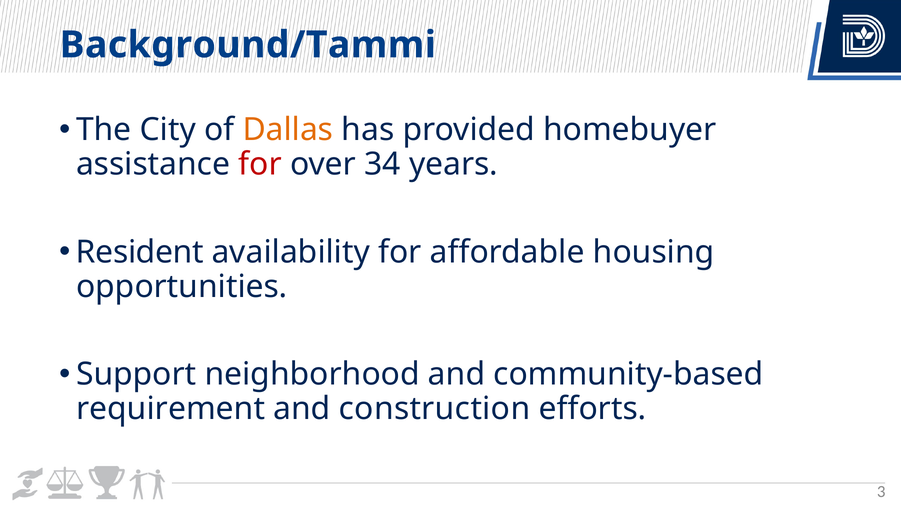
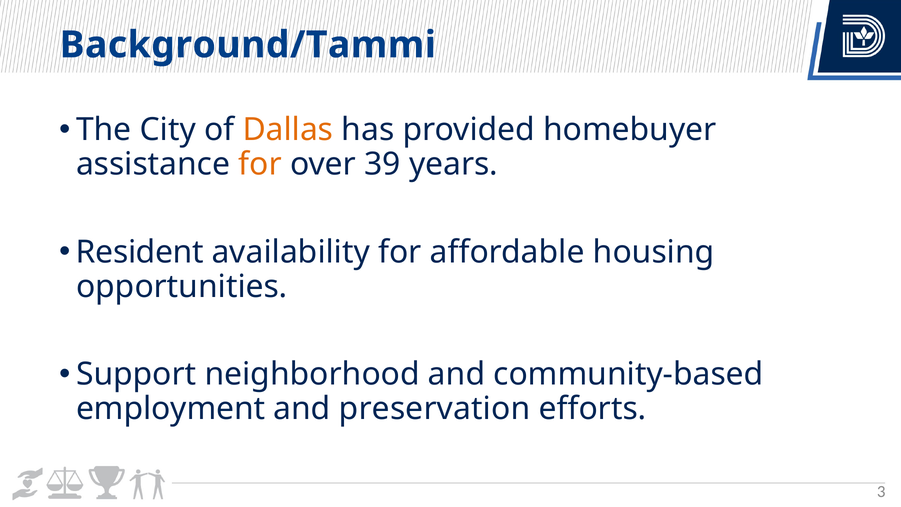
for at (260, 164) colour: red -> orange
34: 34 -> 39
requirement: requirement -> employment
construction: construction -> preservation
